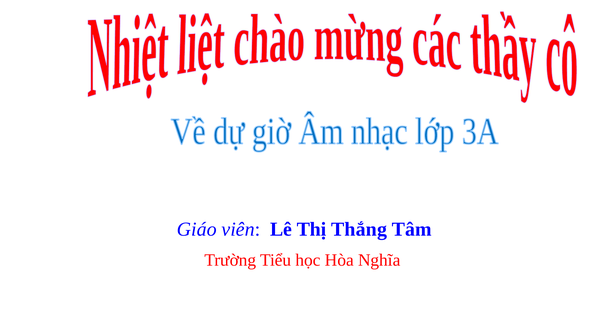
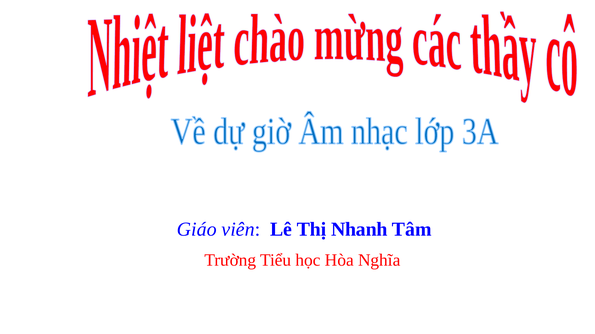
Thắng: Thắng -> Nhanh
